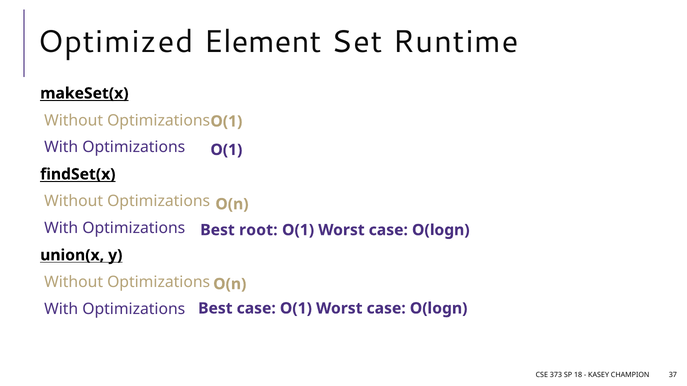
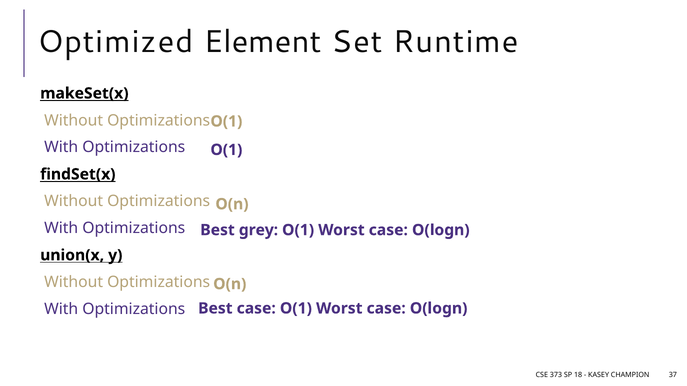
root: root -> grey
